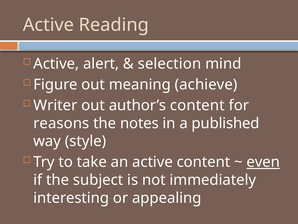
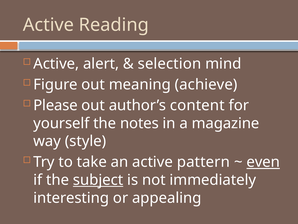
Writer: Writer -> Please
reasons: reasons -> yourself
published: published -> magazine
active content: content -> pattern
subject underline: none -> present
